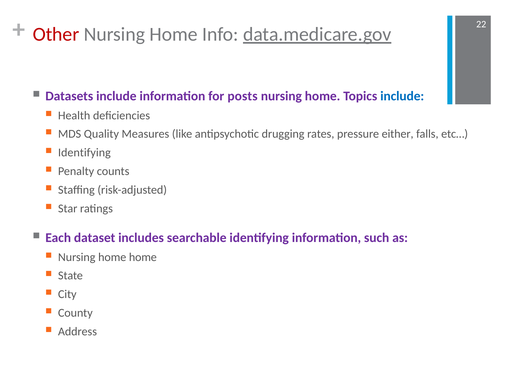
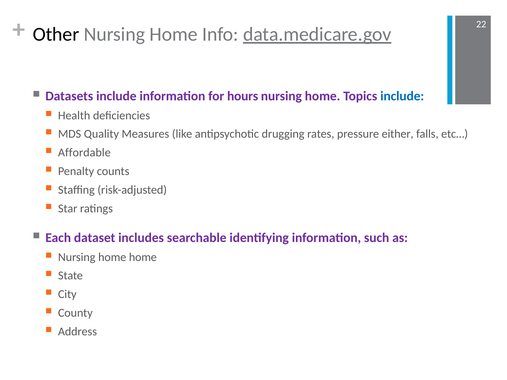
Other colour: red -> black
posts: posts -> hours
Identifying at (84, 153): Identifying -> Affordable
